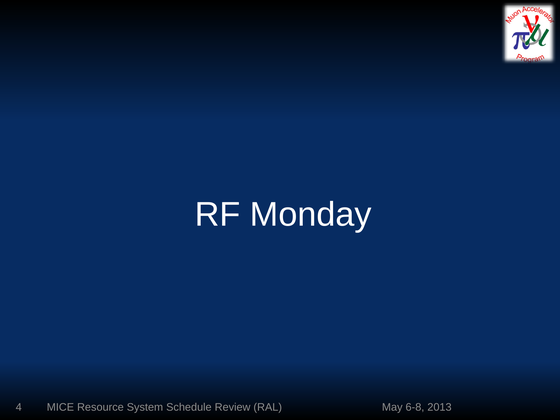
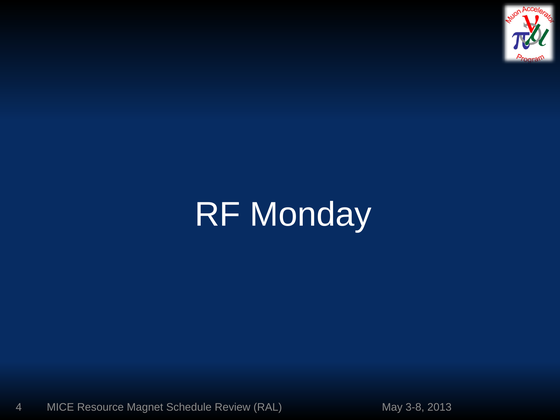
System: System -> Magnet
6-8: 6-8 -> 3-8
